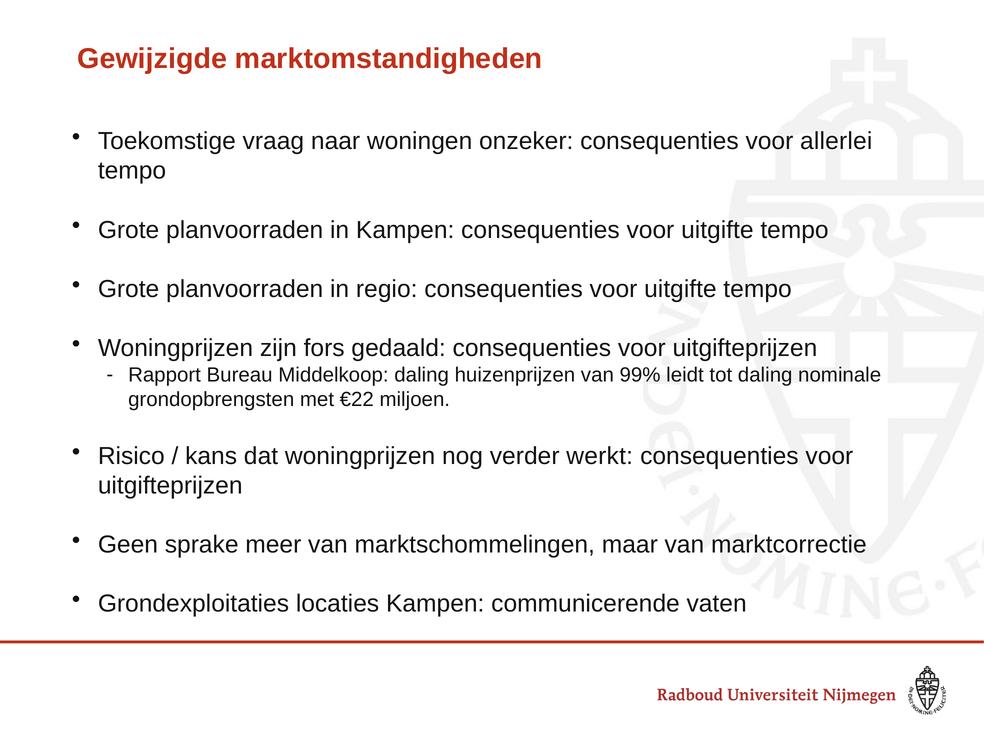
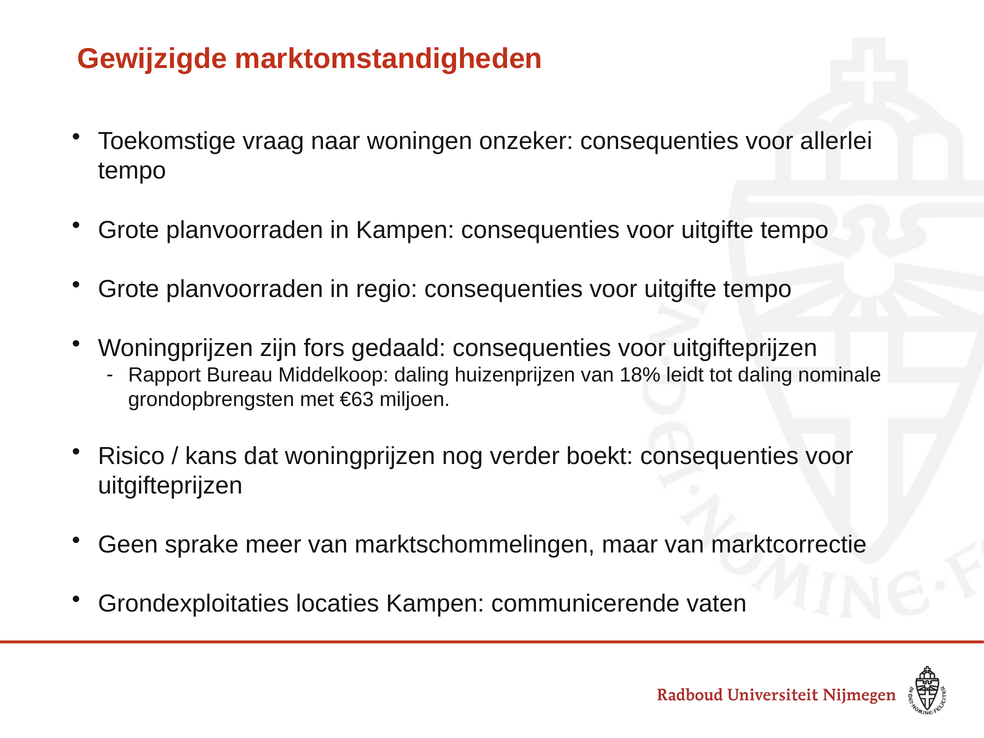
99%: 99% -> 18%
€22: €22 -> €63
werkt: werkt -> boekt
